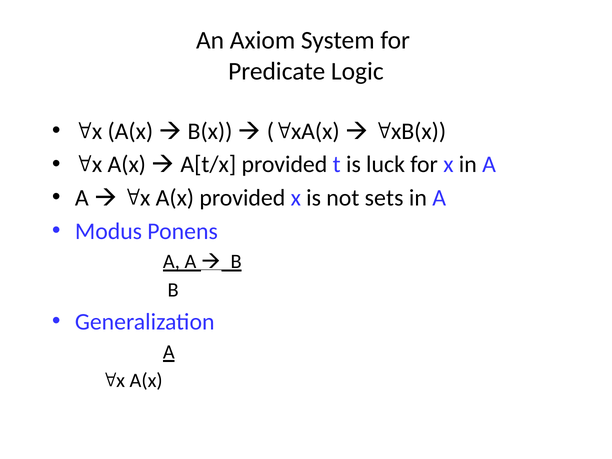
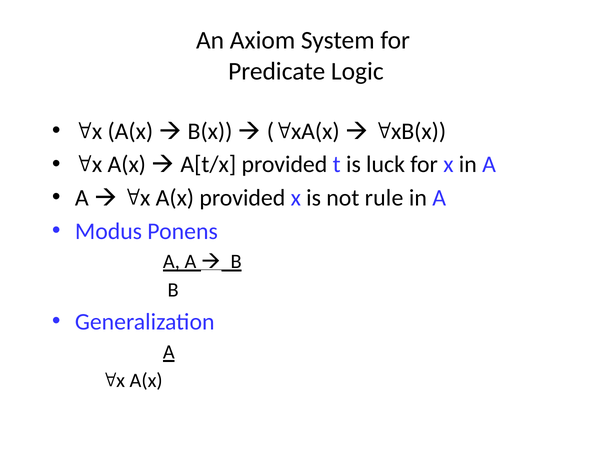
sets: sets -> rule
